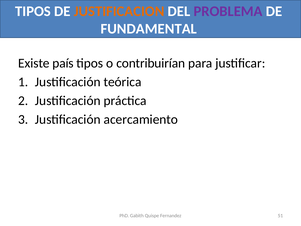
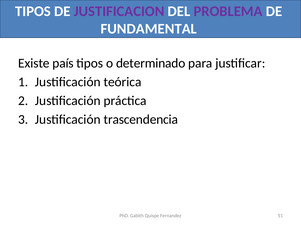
JUSTIFICACION colour: orange -> purple
contribuirían: contribuirían -> determinado
acercamiento: acercamiento -> trascendencia
